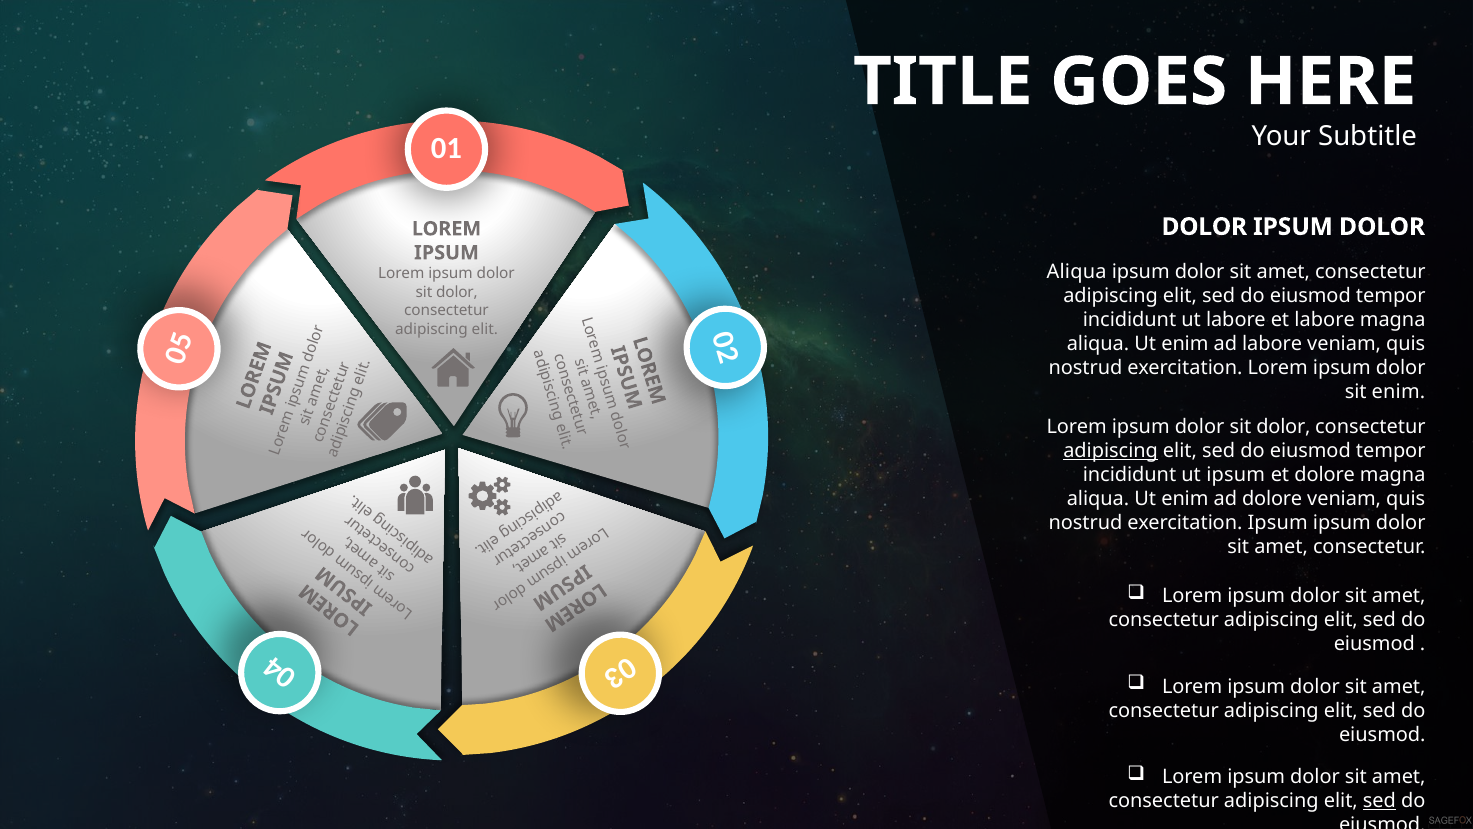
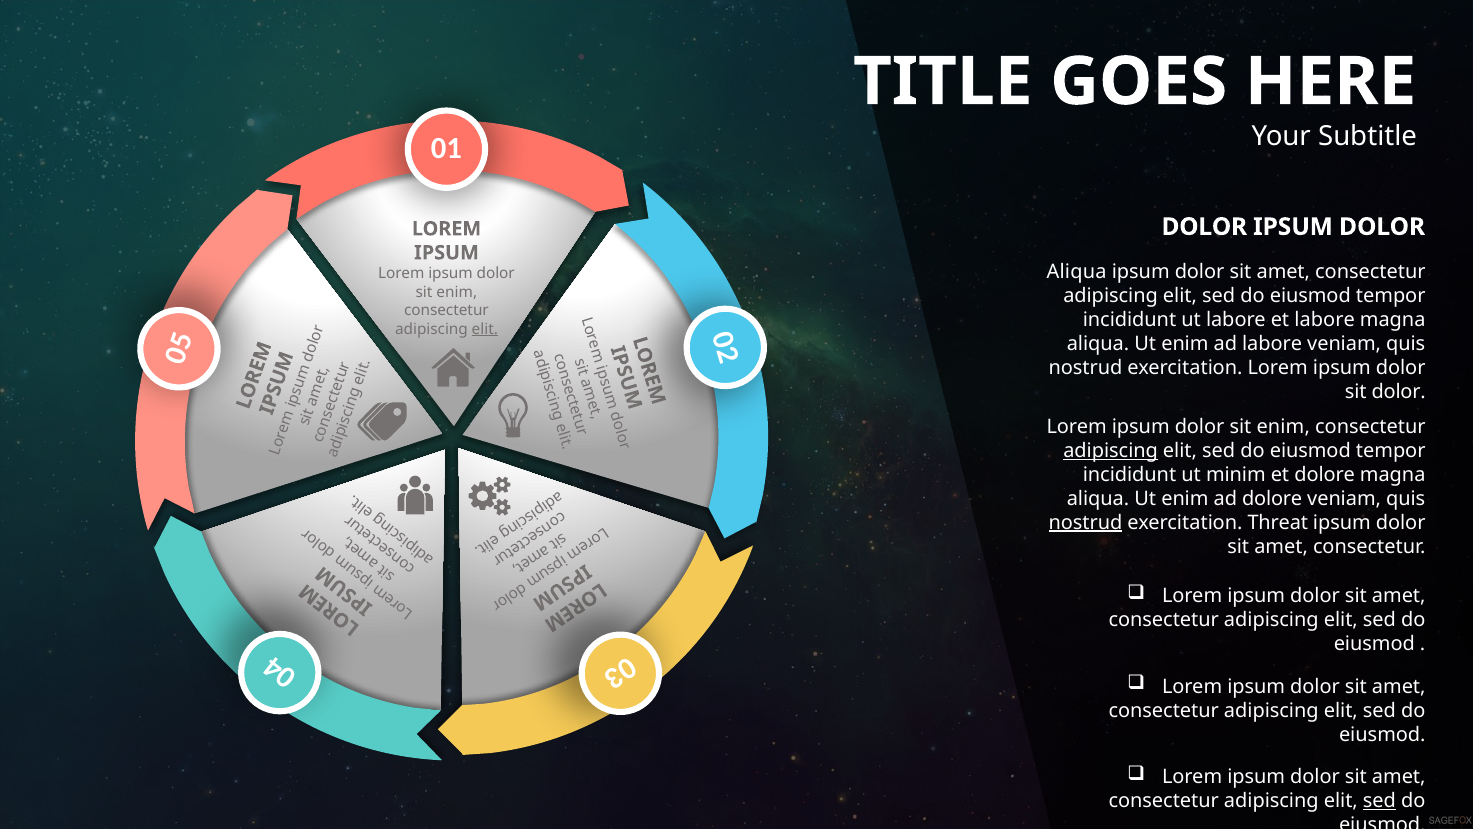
dolor at (457, 292): dolor -> enim
elit at (485, 329) underline: none -> present
sit enim: enim -> dolor
dolor at (1283, 426): dolor -> enim
ut ipsum: ipsum -> minim
nostrud at (1086, 522) underline: none -> present
exercitation Ipsum: Ipsum -> Threat
